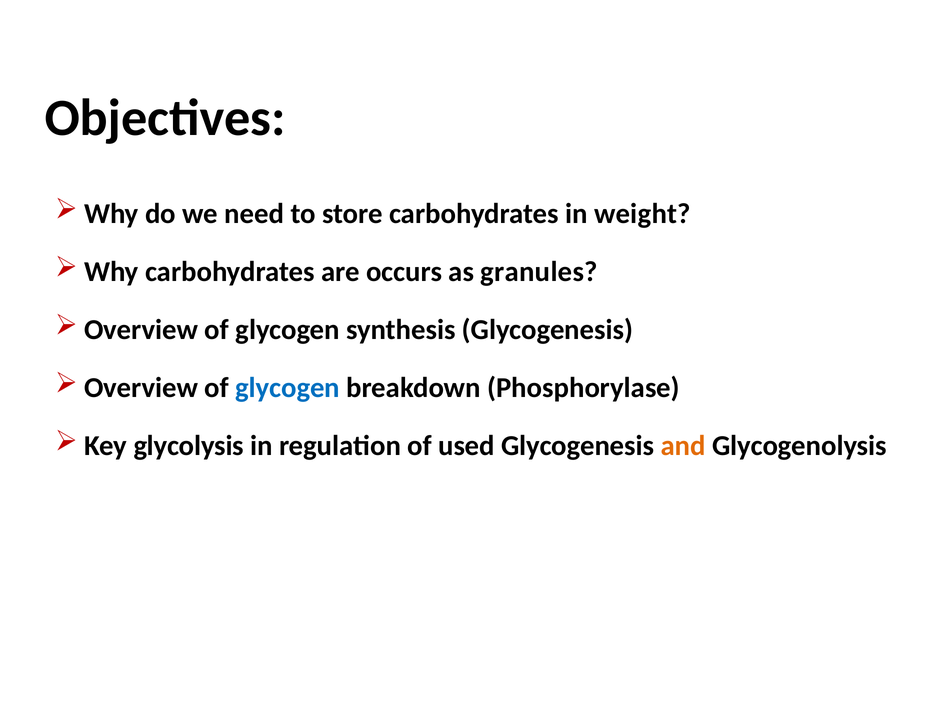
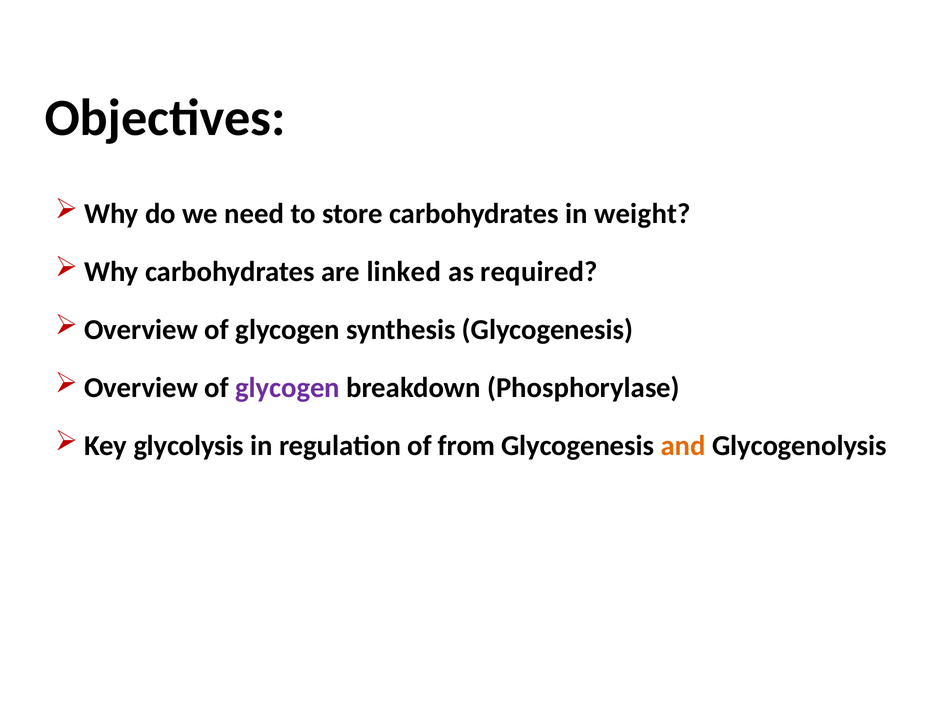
occurs: occurs -> linked
granules: granules -> required
glycogen at (288, 388) colour: blue -> purple
used: used -> from
